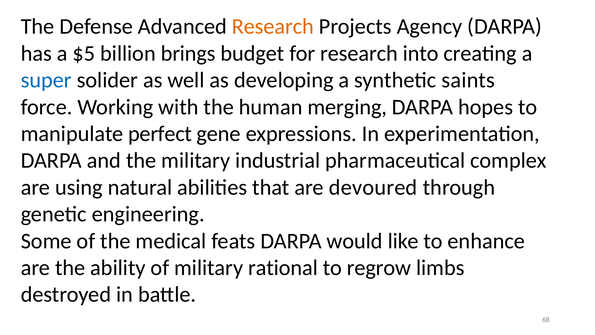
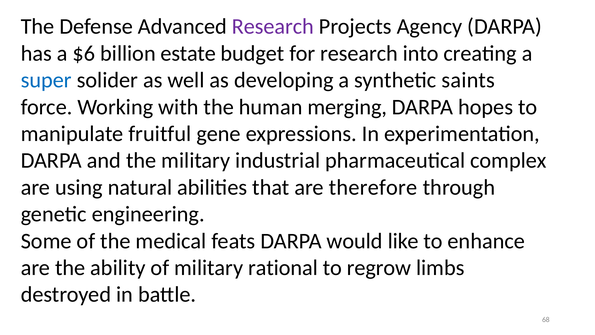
Research at (273, 27) colour: orange -> purple
$5: $5 -> $6
brings: brings -> estate
perfect: perfect -> fruitful
devoured: devoured -> therefore
